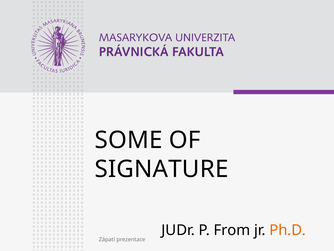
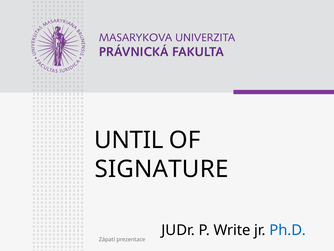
SOME: SOME -> UNTIL
From: From -> Write
Ph.D colour: orange -> blue
